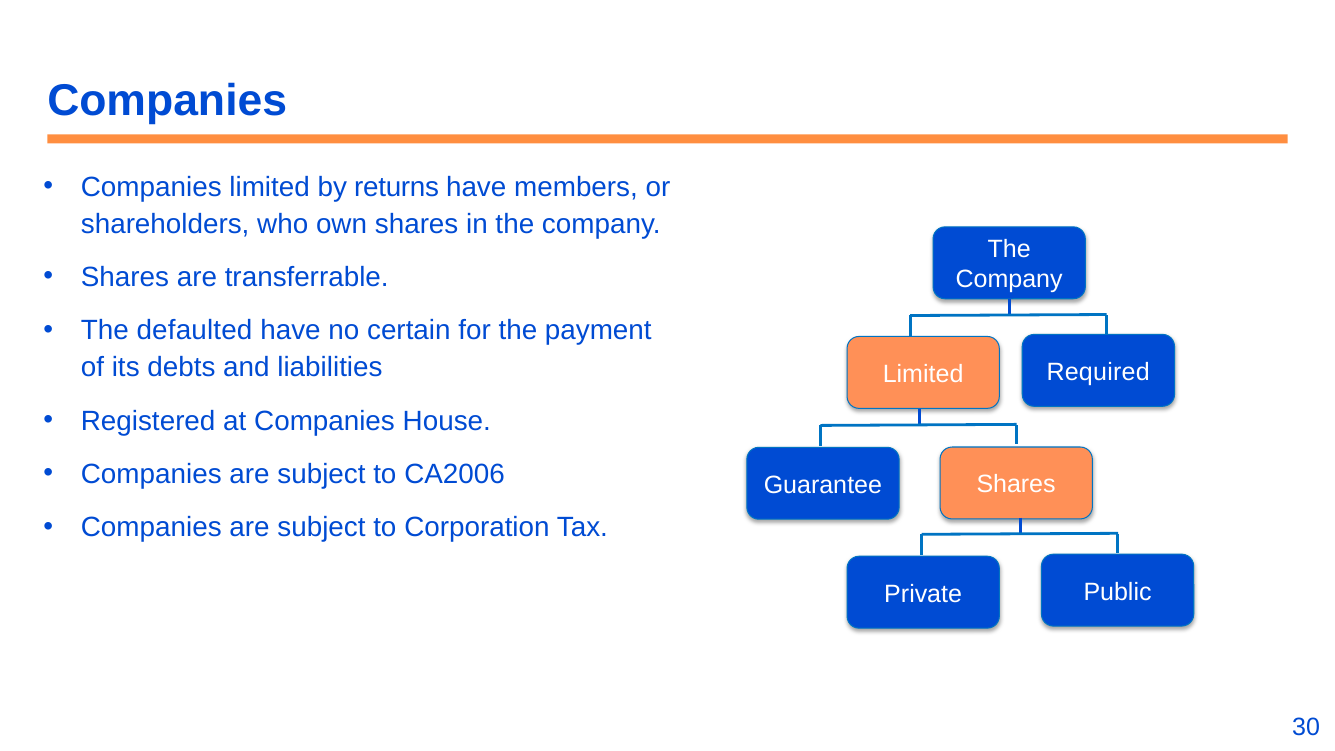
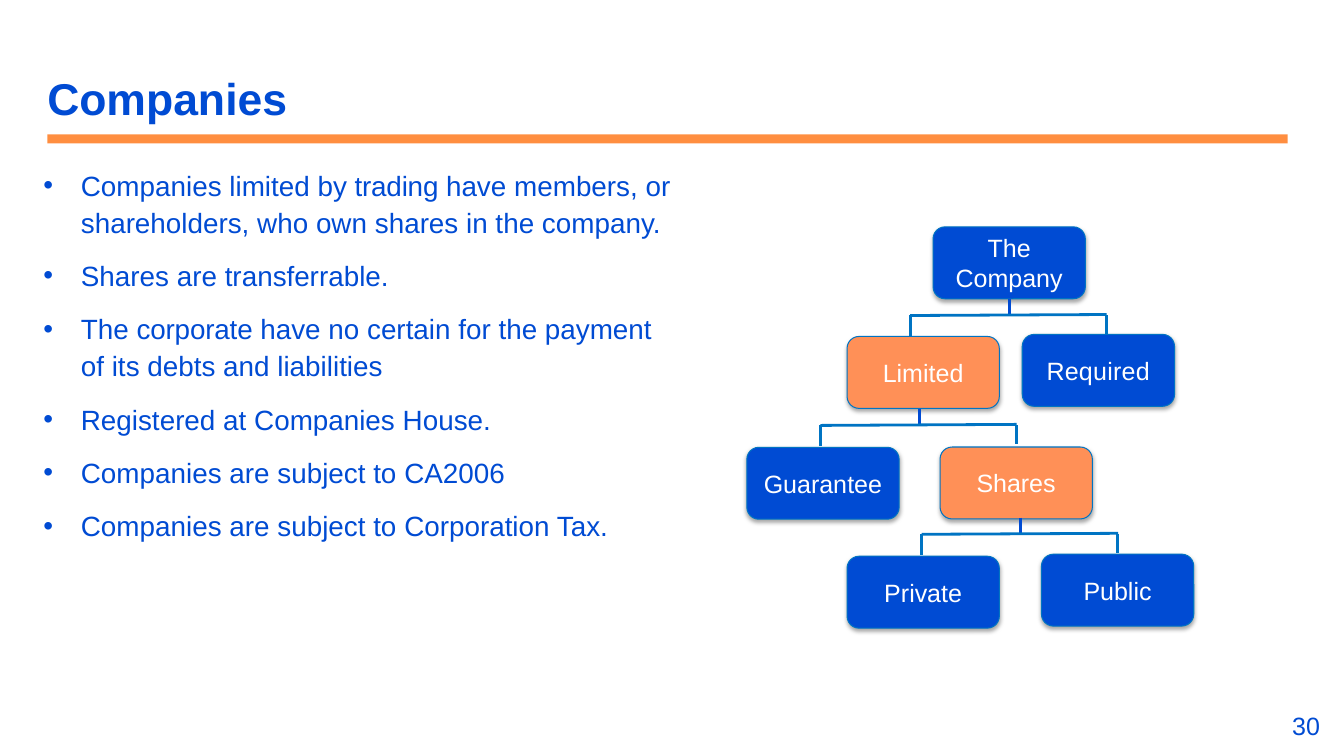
returns: returns -> trading
defaulted: defaulted -> corporate
